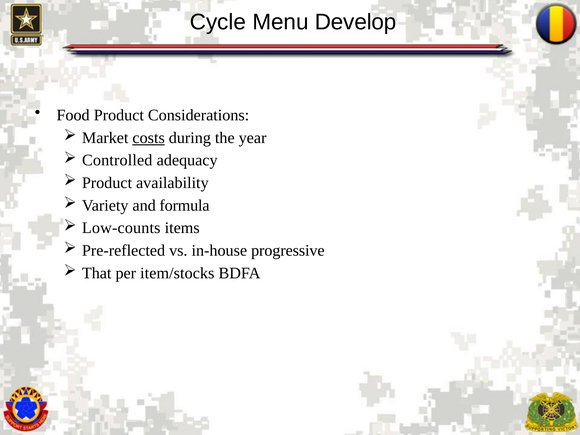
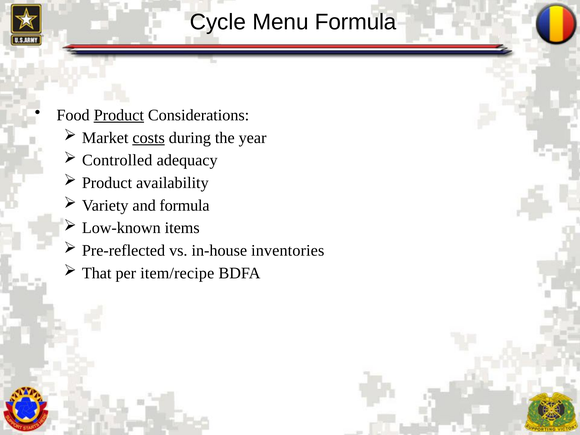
Menu Develop: Develop -> Formula
Product at (119, 115) underline: none -> present
Low-counts: Low-counts -> Low-known
progressive: progressive -> inventories
item/stocks: item/stocks -> item/recipe
